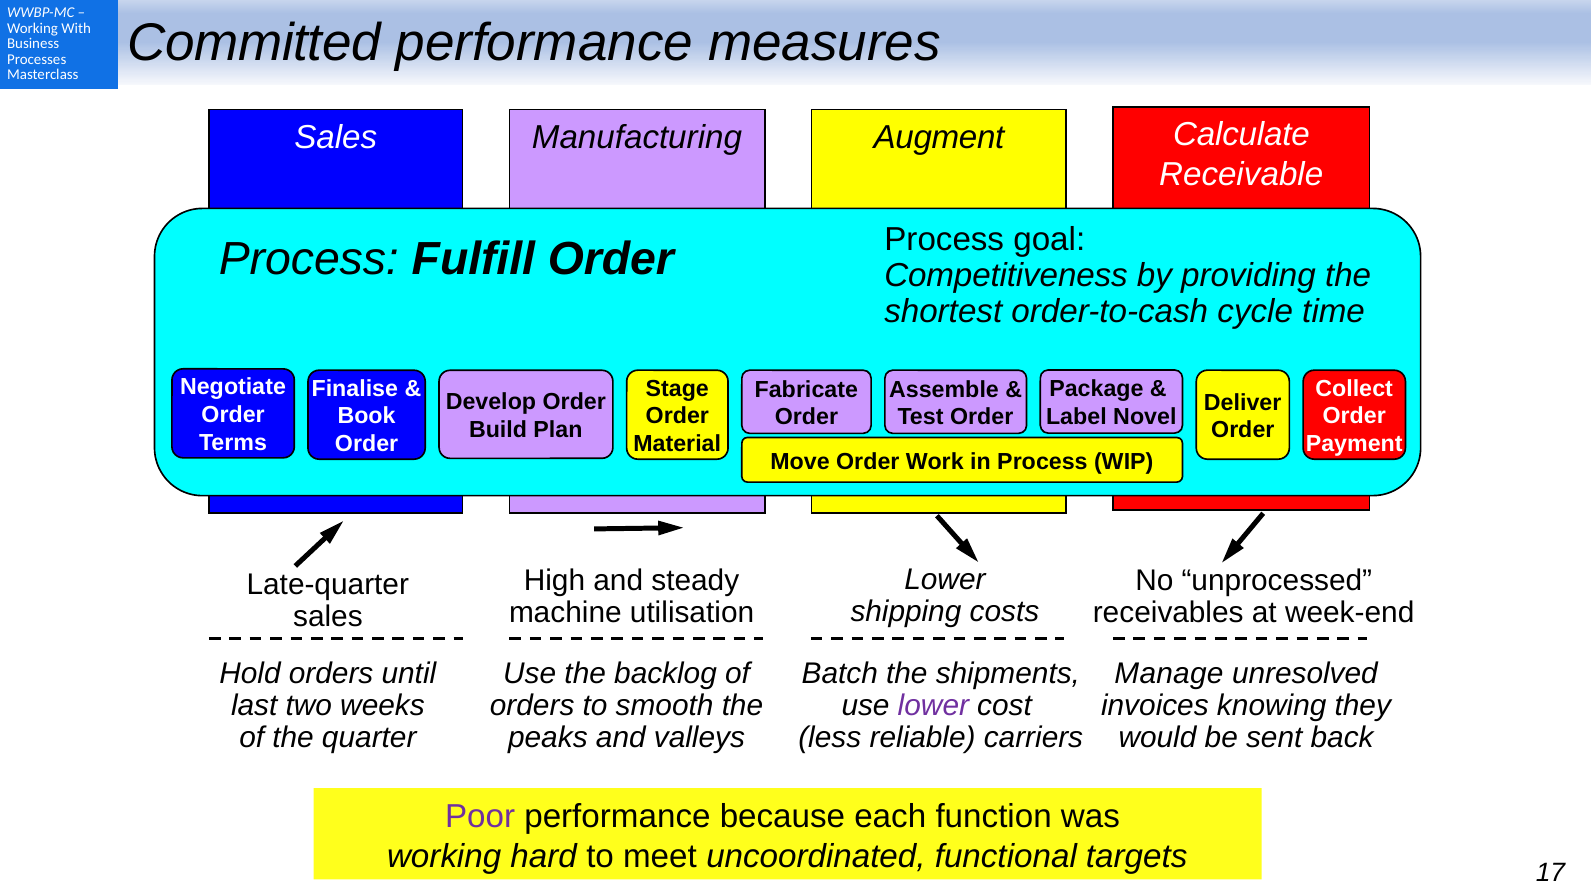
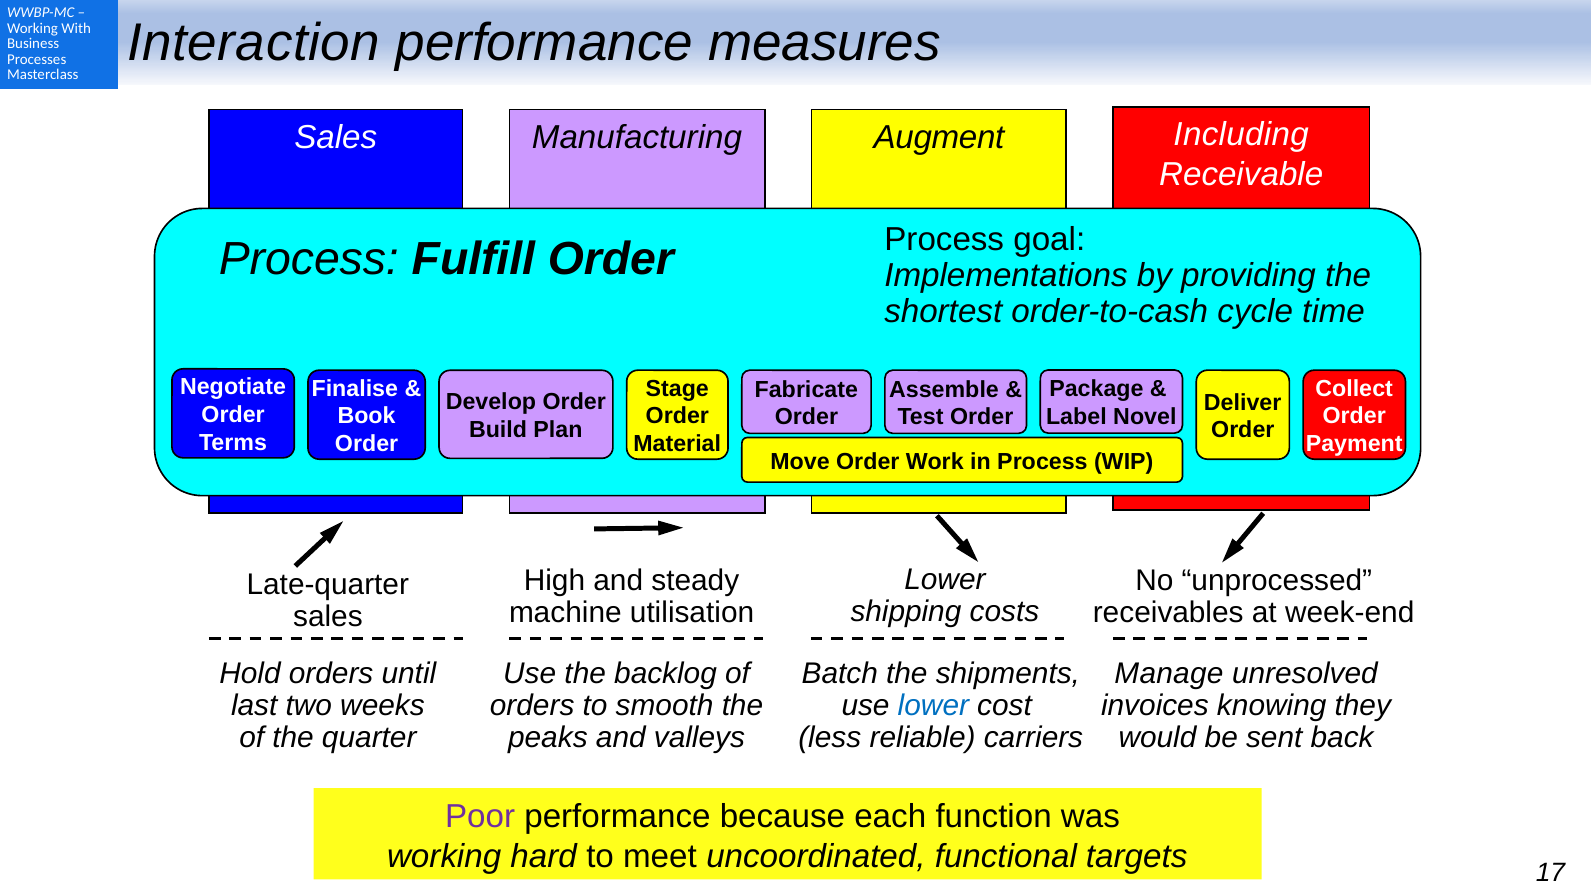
Committed: Committed -> Interaction
Calculate: Calculate -> Including
Competitiveness: Competitiveness -> Implementations
lower at (933, 706) colour: purple -> blue
